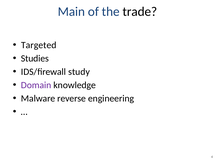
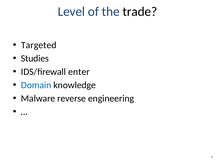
Main: Main -> Level
study: study -> enter
Domain colour: purple -> blue
